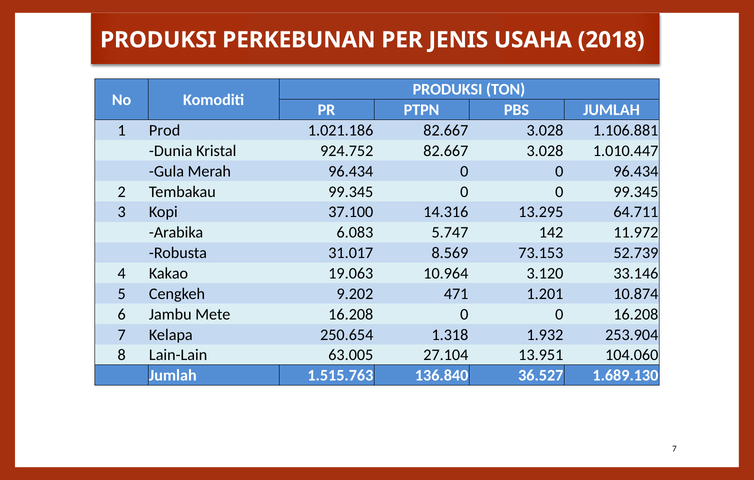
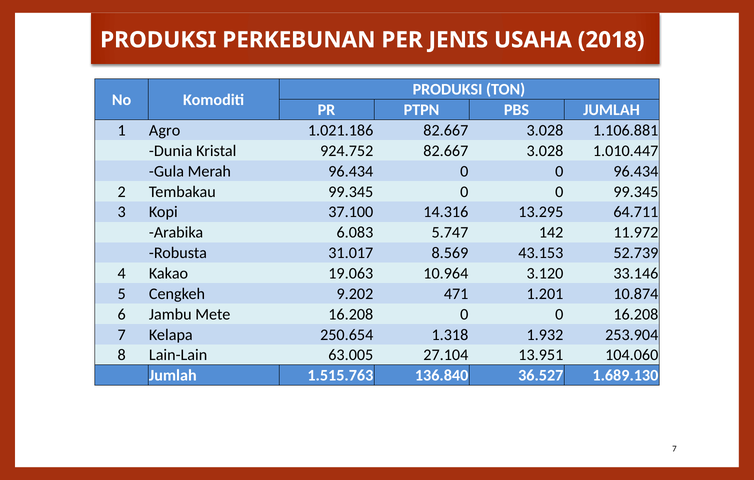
Prod: Prod -> Agro
73.153: 73.153 -> 43.153
